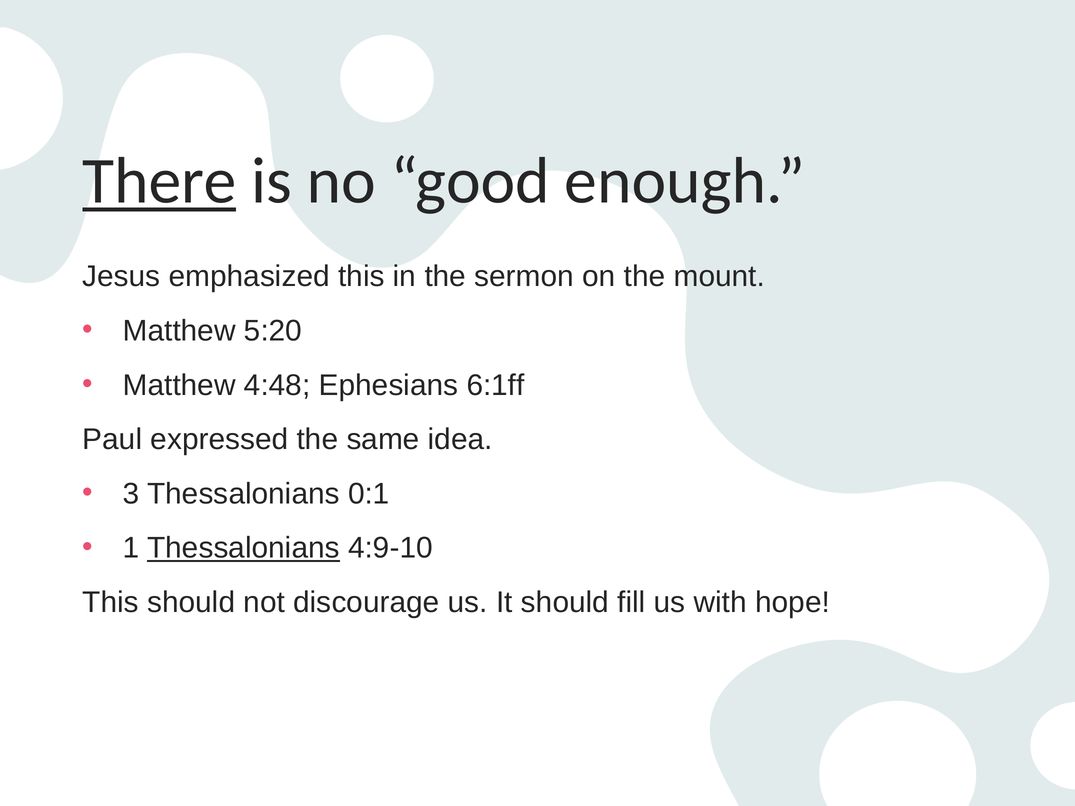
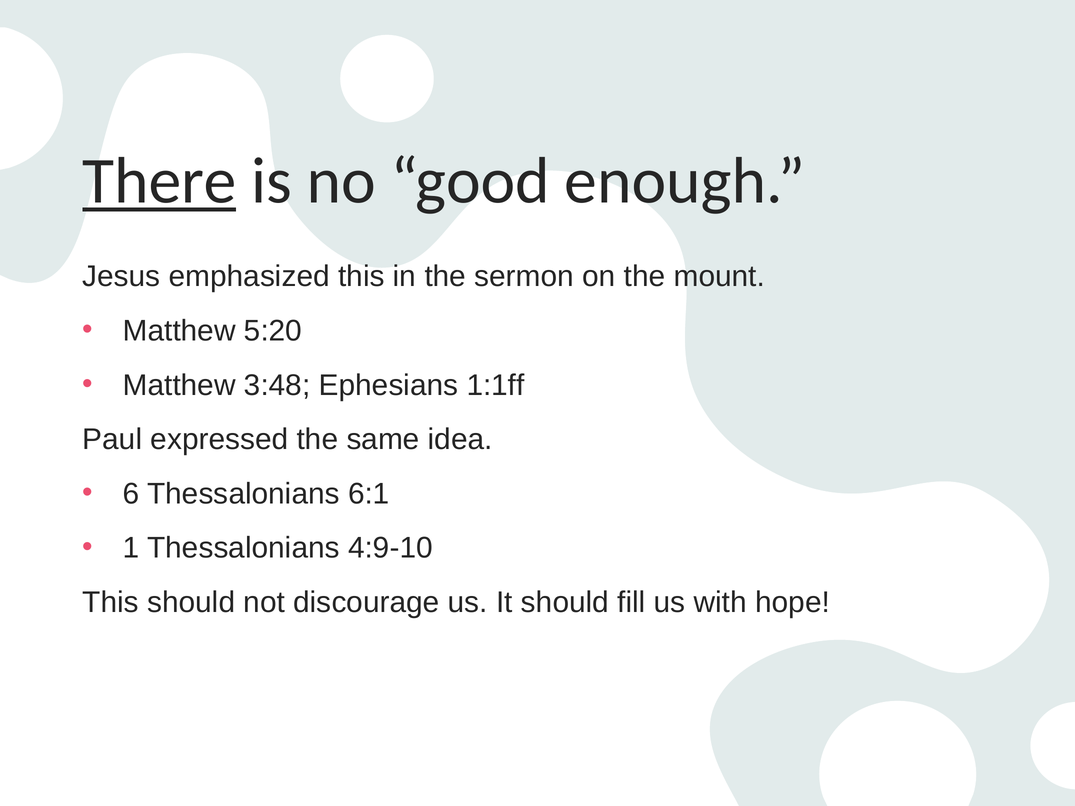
4:48: 4:48 -> 3:48
6:1ff: 6:1ff -> 1:1ff
3: 3 -> 6
0:1: 0:1 -> 6:1
Thessalonians at (243, 548) underline: present -> none
